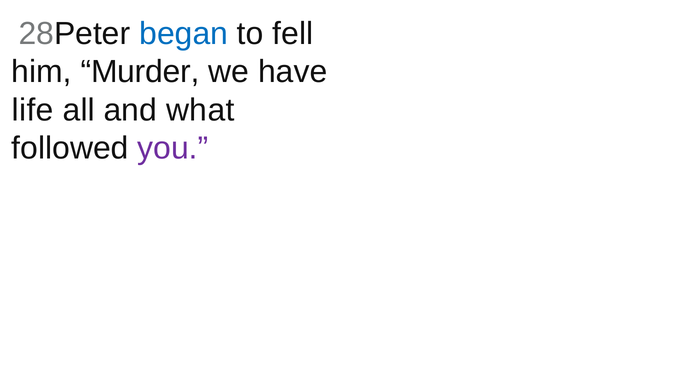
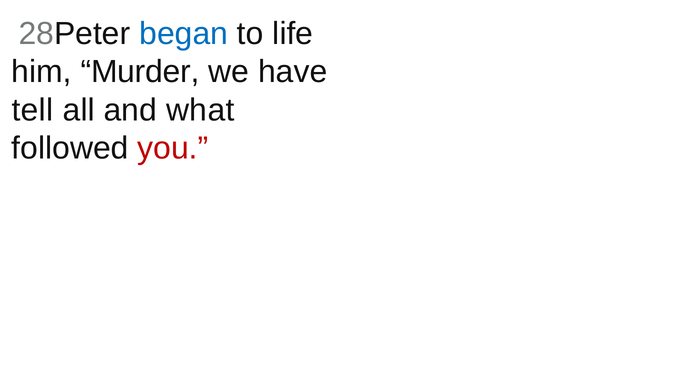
fell: fell -> life
life: life -> tell
you colour: purple -> red
